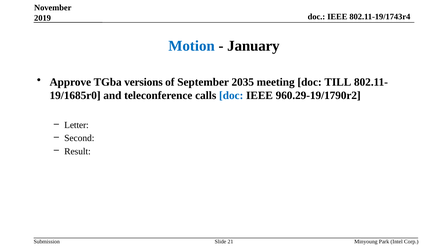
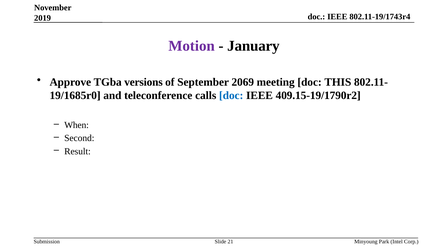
Motion colour: blue -> purple
2035: 2035 -> 2069
TILL: TILL -> THIS
960.29-19/1790r2: 960.29-19/1790r2 -> 409.15-19/1790r2
Letter: Letter -> When
